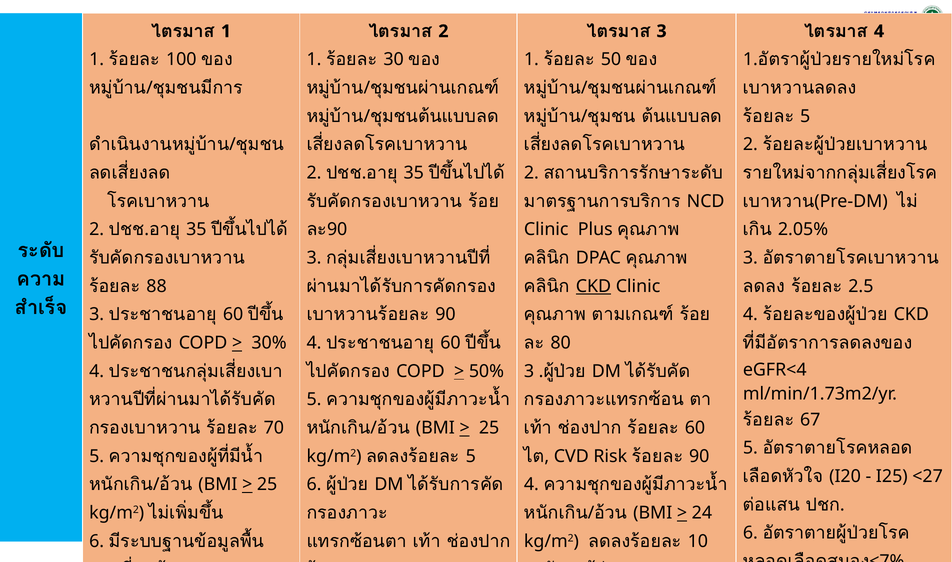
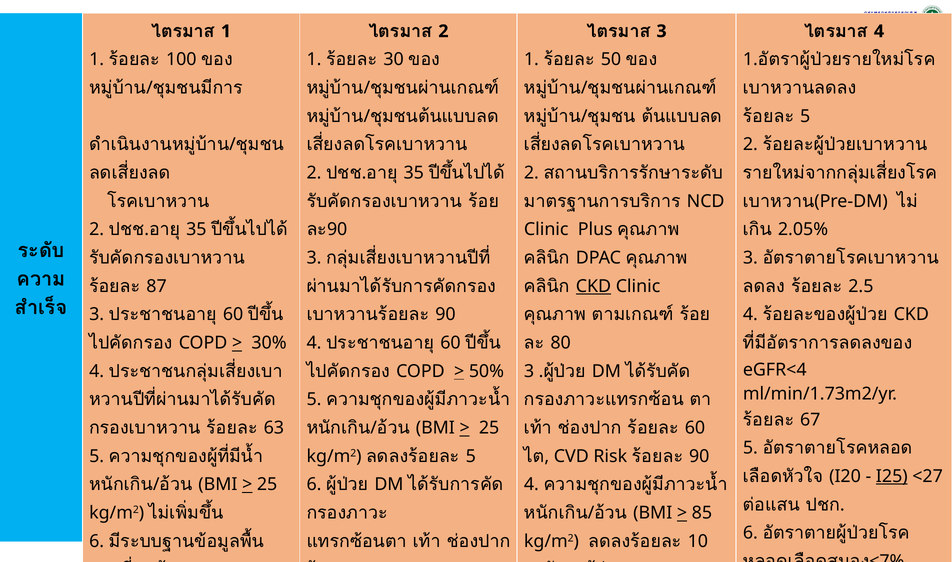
88: 88 -> 87
70: 70 -> 63
I25 underline: none -> present
24: 24 -> 85
